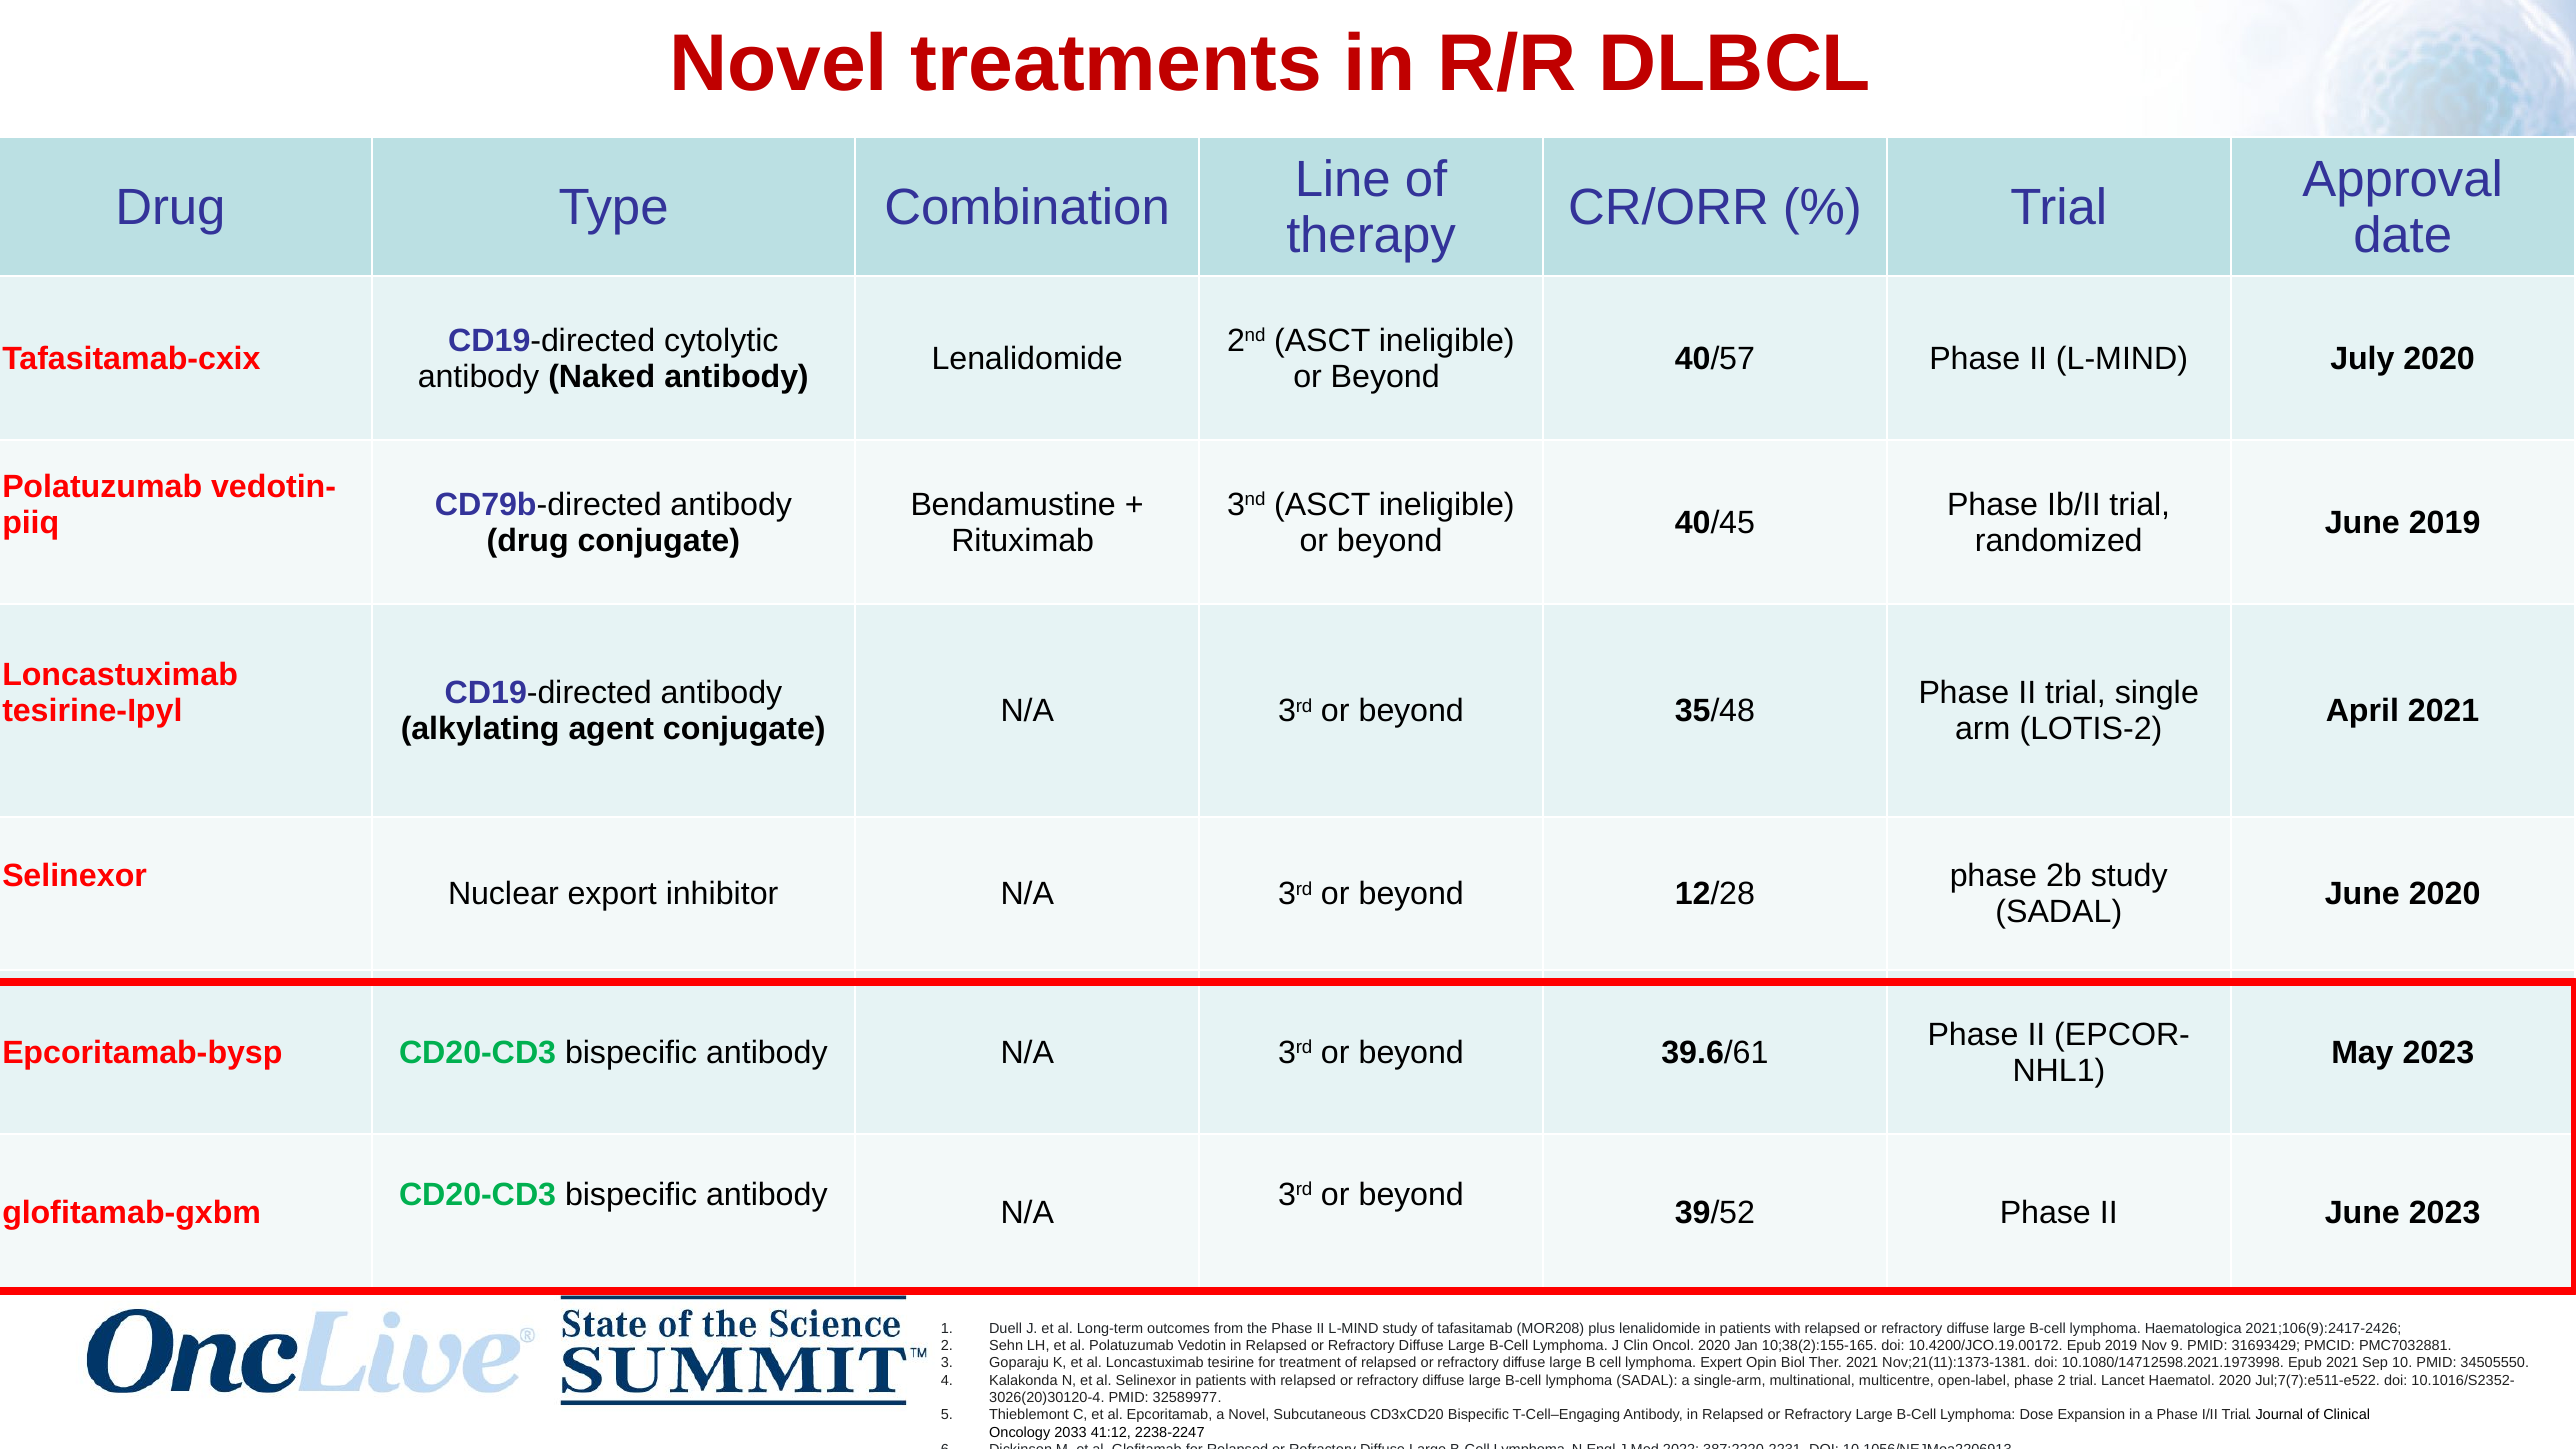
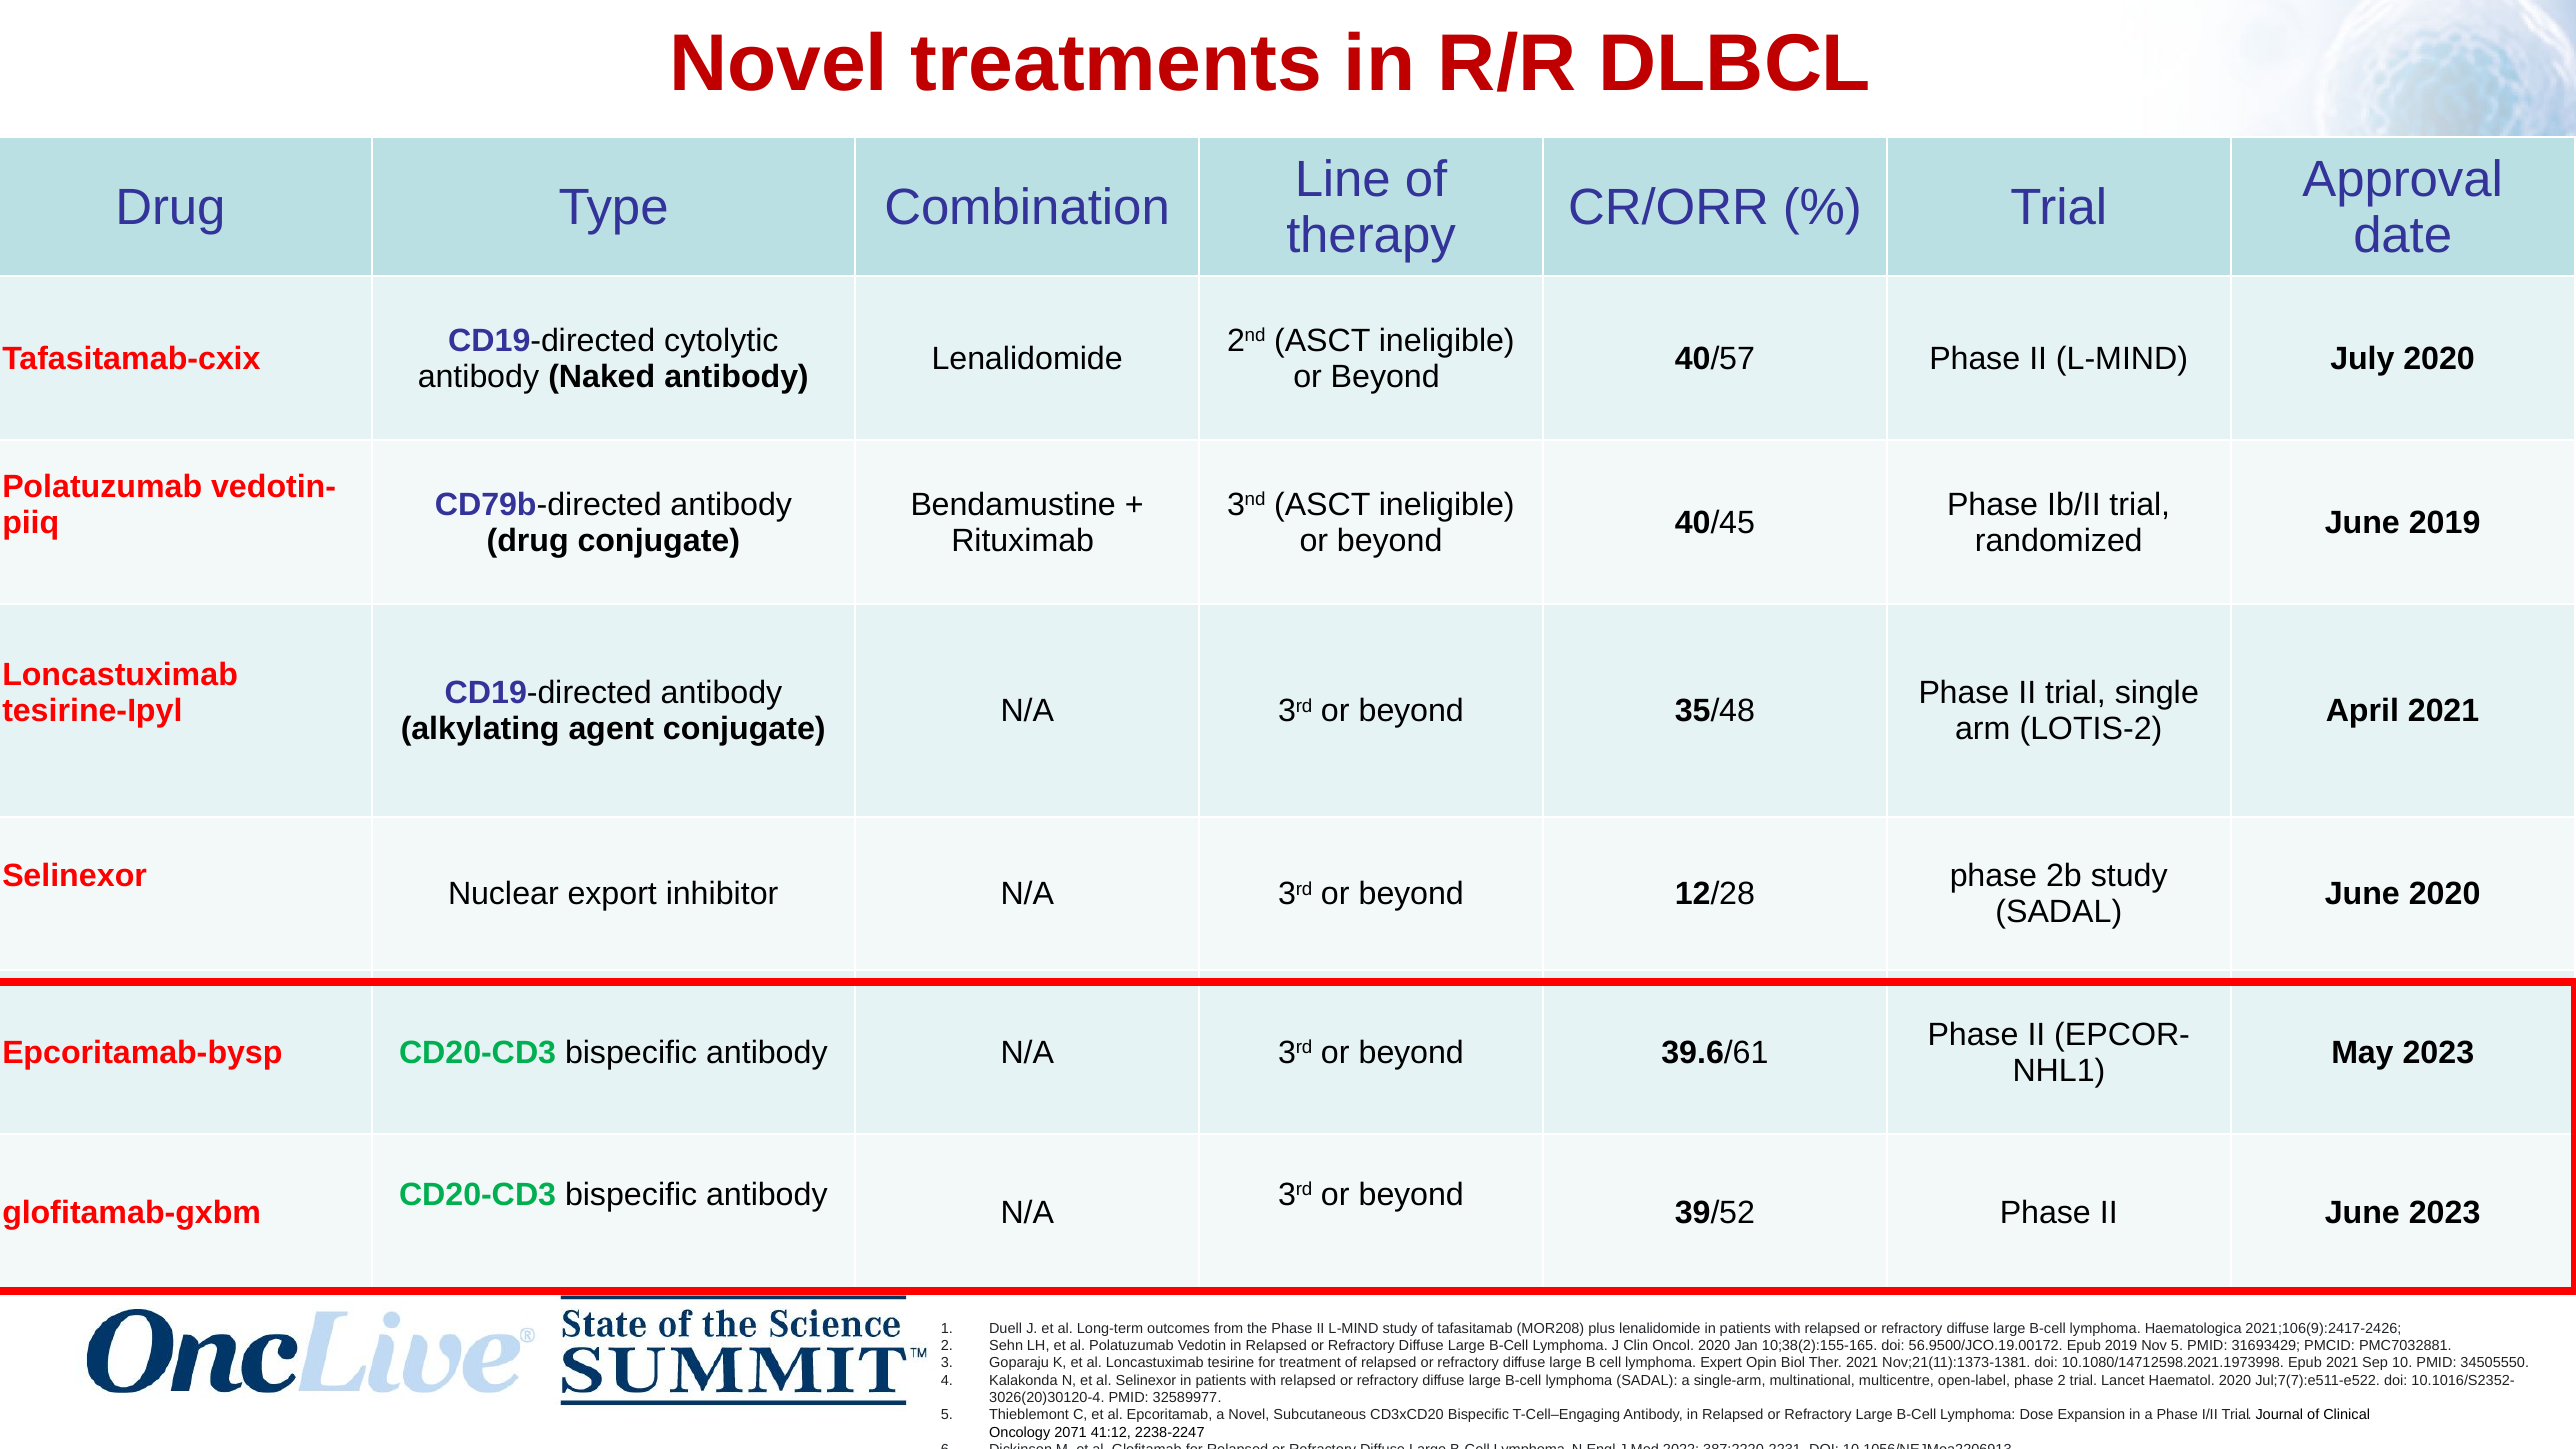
10.4200/JCO.19.00172: 10.4200/JCO.19.00172 -> 56.9500/JCO.19.00172
Nov 9: 9 -> 5
2033: 2033 -> 2071
